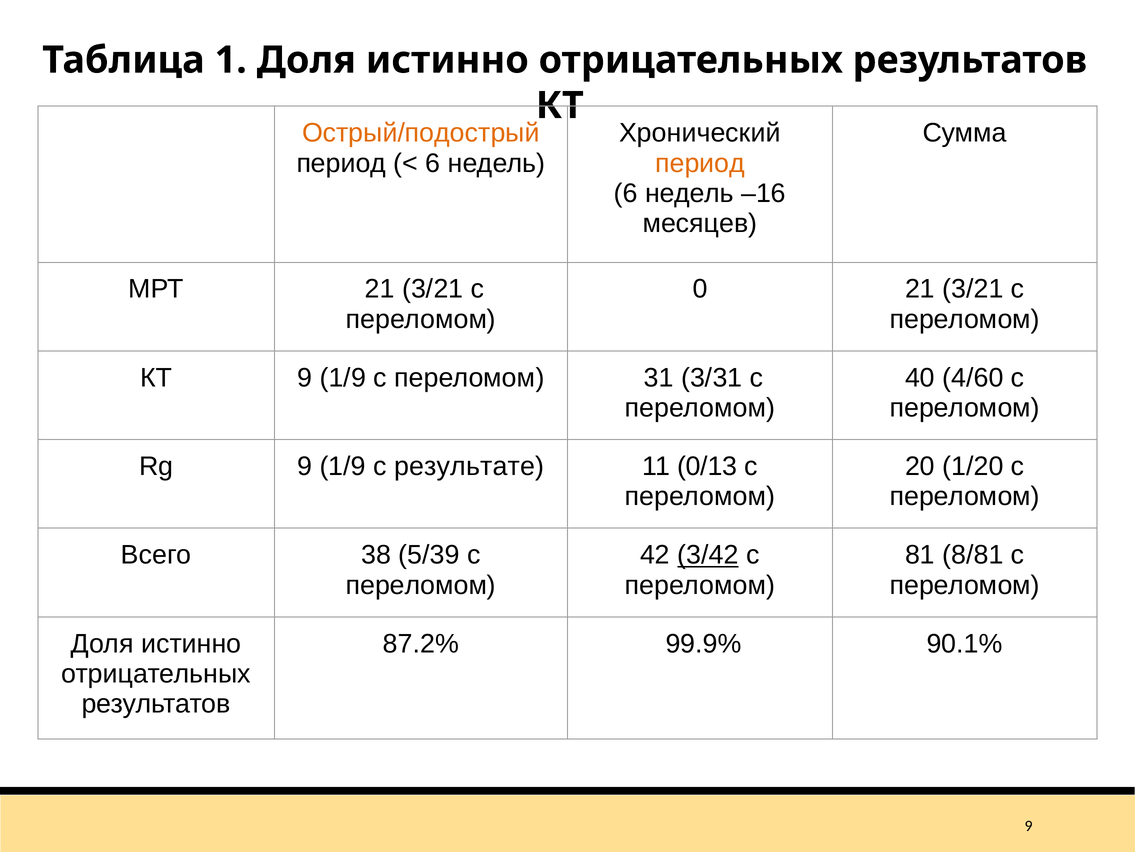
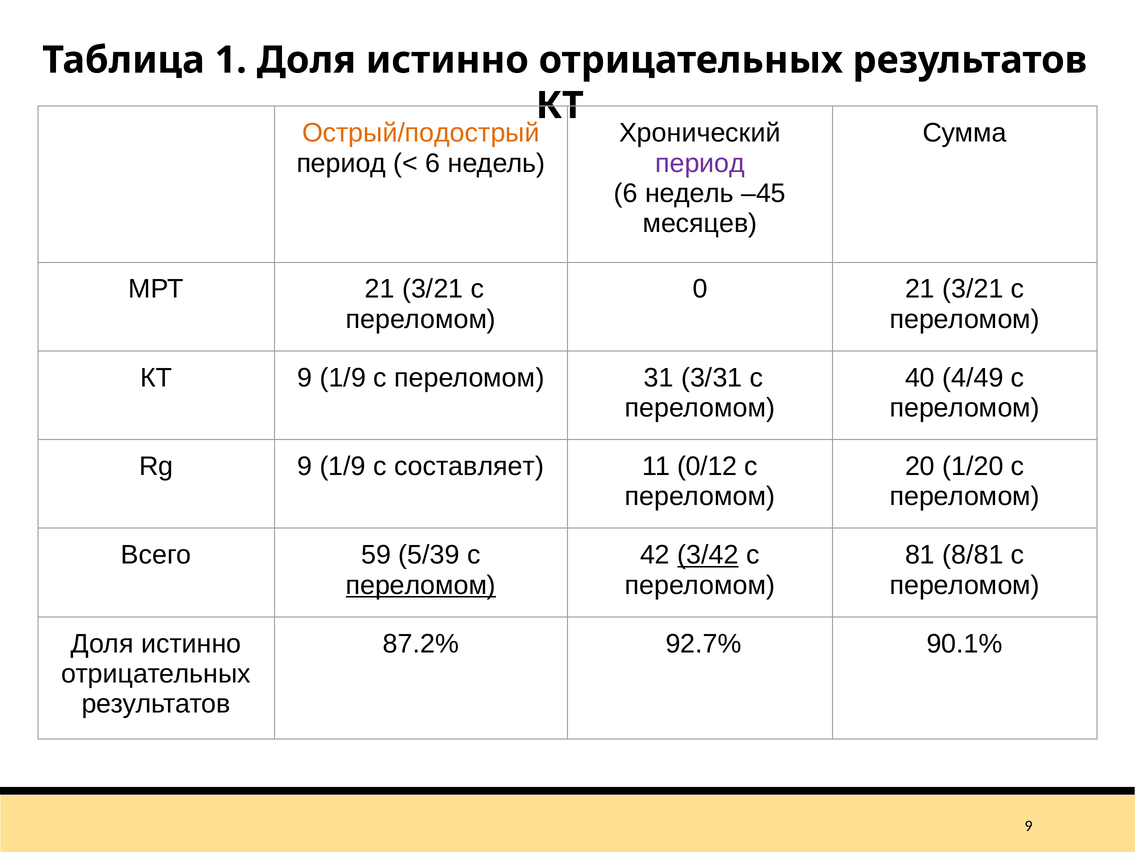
период at (700, 163) colour: orange -> purple
–16: –16 -> –45
4/60: 4/60 -> 4/49
результате: результате -> составляет
0/13: 0/13 -> 0/12
38: 38 -> 59
переломом at (421, 585) underline: none -> present
99.9%: 99.9% -> 92.7%
